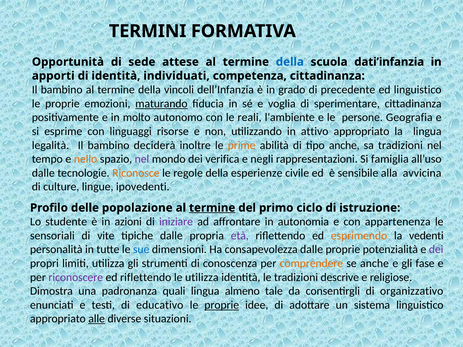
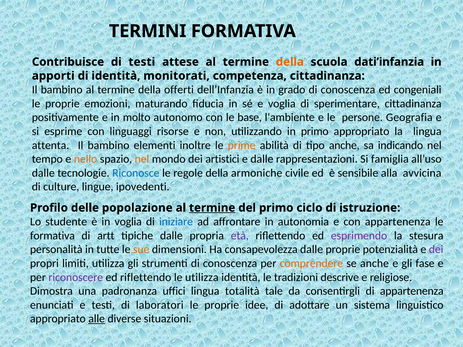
Opportunità: Opportunità -> Contribuisce
di sede: sede -> testi
della at (290, 62) colour: blue -> orange
individuati: individuati -> monitorati
vincoli: vincoli -> offerti
grado di precedente: precedente -> conoscenza
ed linguistico: linguistico -> congeniali
maturando underline: present -> none
reali: reali -> base
in attivo: attivo -> primo
legalità: legalità -> attenta
deciderà: deciderà -> elementi
sa tradizioni: tradizioni -> indicando
nel at (142, 159) colour: purple -> orange
verifica: verifica -> artistici
e negli: negli -> dalle
Riconosce colour: orange -> blue
esperienze: esperienze -> armoniche
in azioni: azioni -> voglia
iniziare colour: purple -> blue
sensoriali at (52, 236): sensoriali -> formativa
vite: vite -> artt
esprimendo colour: orange -> purple
vedenti: vedenti -> stesura
sue colour: blue -> orange
quali: quali -> uffici
almeno: almeno -> totalità
di organizzativo: organizzativo -> appartenenza
educativo: educativo -> laboratori
proprie at (222, 305) underline: present -> none
